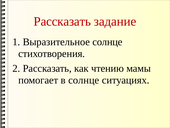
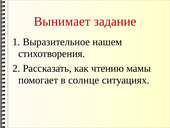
Рассказать at (62, 21): Рассказать -> Вынимает
Выразительное солнце: солнце -> нашем
